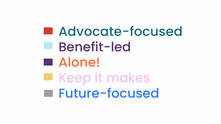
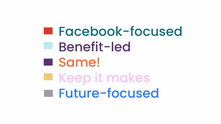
Advocate-focused: Advocate-focused -> Facebook-focused
Alone: Alone -> Same
